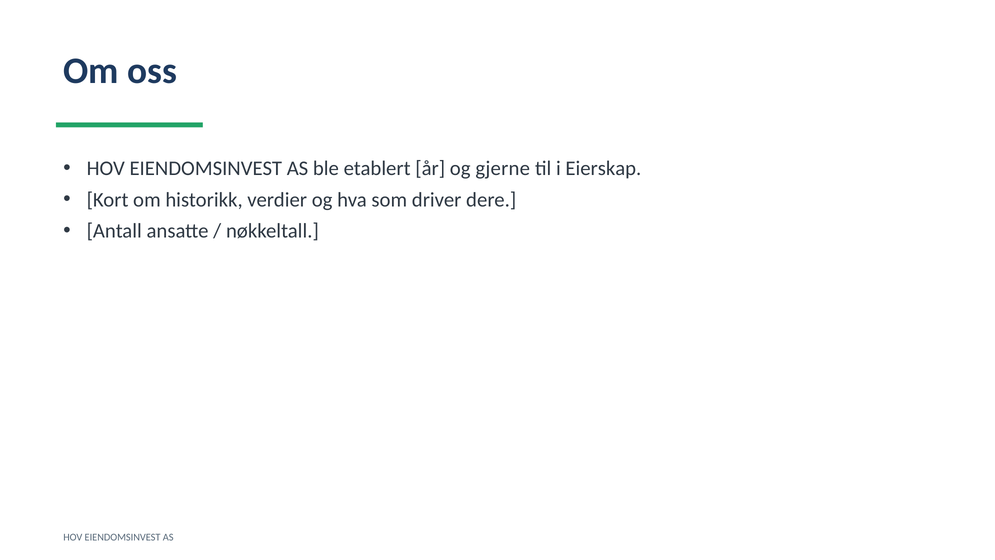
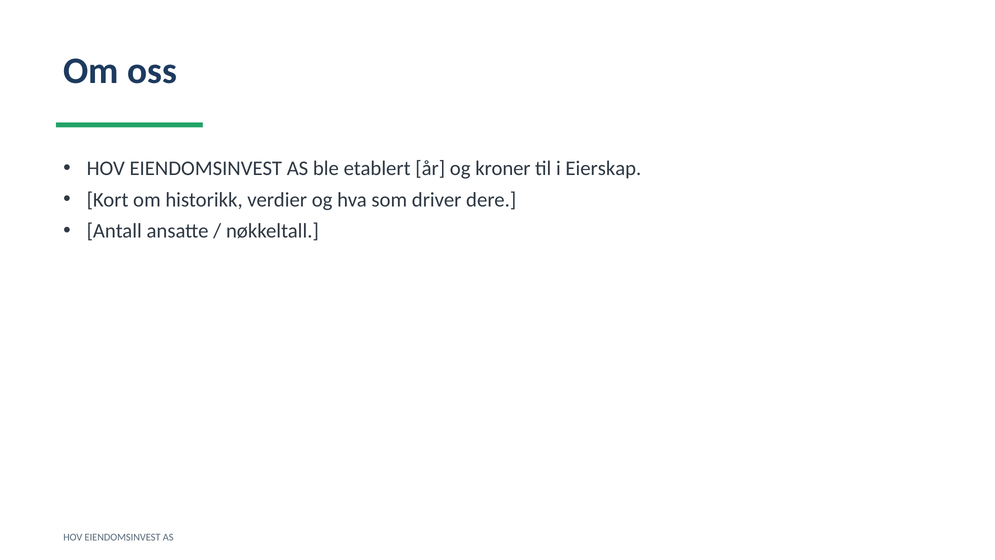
gjerne: gjerne -> kroner
